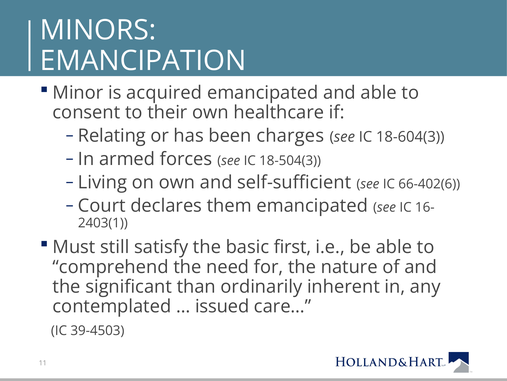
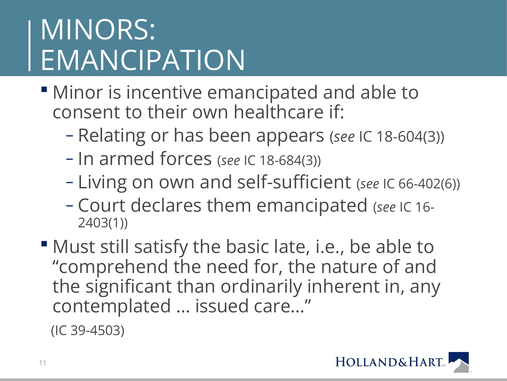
acquired: acquired -> incentive
charges: charges -> appears
18-504(3: 18-504(3 -> 18-684(3
first: first -> late
